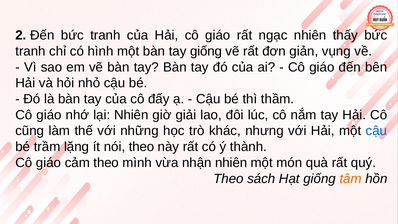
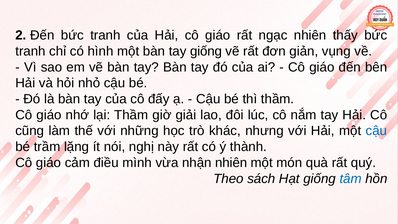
lại Nhiên: Nhiên -> Thầm
nói theo: theo -> nghị
cảm theo: theo -> điều
tâm colour: orange -> blue
